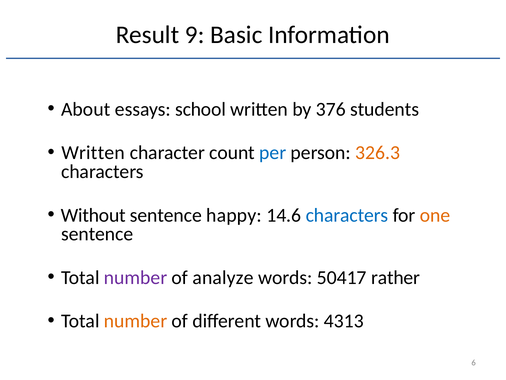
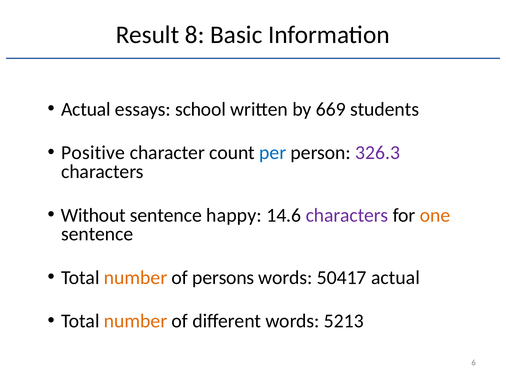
9: 9 -> 8
About at (86, 109): About -> Actual
376: 376 -> 669
Written at (93, 153): Written -> Positive
326.3 colour: orange -> purple
characters at (347, 215) colour: blue -> purple
number at (136, 277) colour: purple -> orange
analyze: analyze -> persons
50417 rather: rather -> actual
4313: 4313 -> 5213
